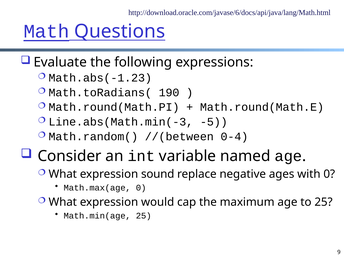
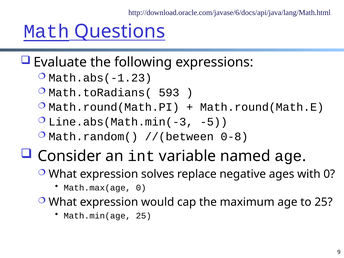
190: 190 -> 593
0-4: 0-4 -> 0-8
sound: sound -> solves
